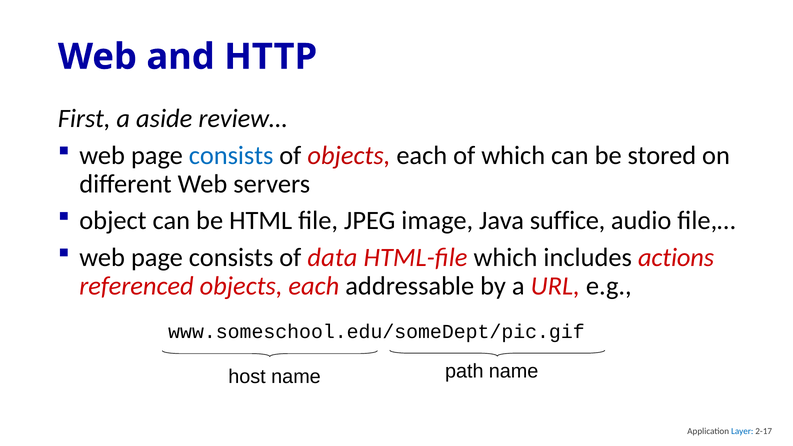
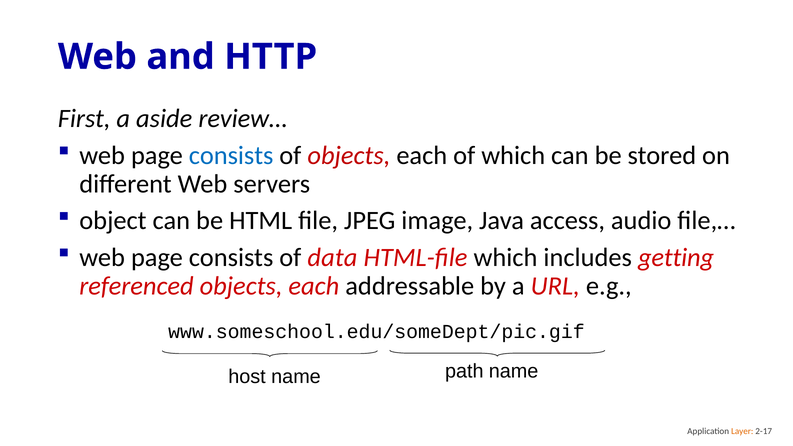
suffice: suffice -> access
actions: actions -> getting
Layer colour: blue -> orange
